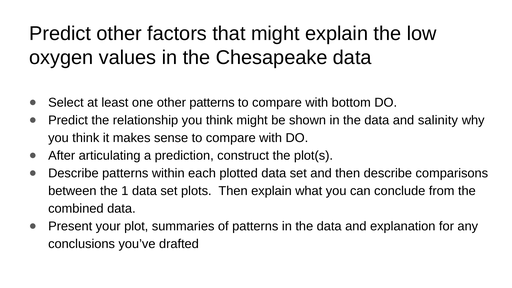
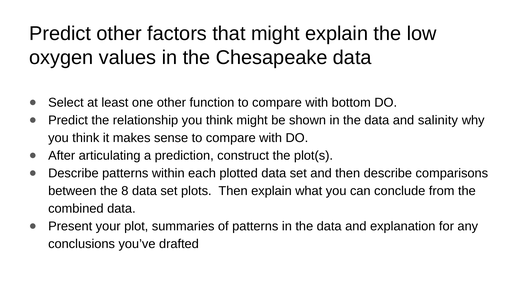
other patterns: patterns -> function
1: 1 -> 8
